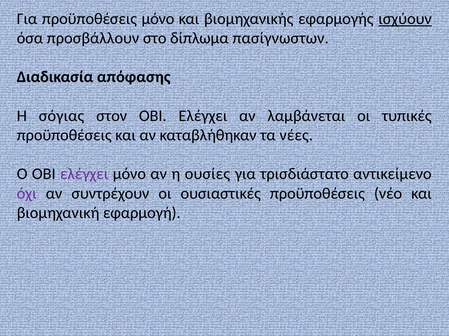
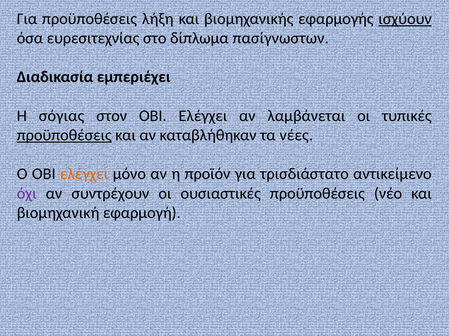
προϋποθέσεις μόνο: μόνο -> λήξη
προσβάλλουν: προσβάλλουν -> ευρεσιτεχνίας
απόφασης: απόφασης -> εμπεριέχει
προϋποθέσεις at (64, 135) underline: none -> present
ελέγχει at (84, 174) colour: purple -> orange
ουσίες: ουσίες -> προϊόν
